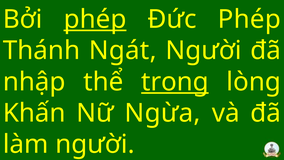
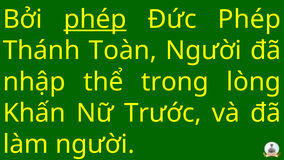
Ngát: Ngát -> Toàn
trong underline: present -> none
Ngừa: Ngừa -> Trước
